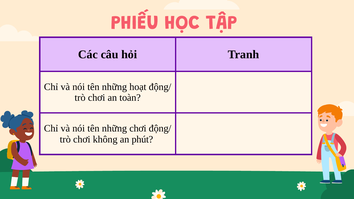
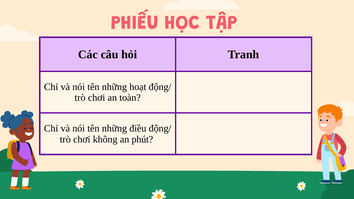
những chơi: chơi -> điều
